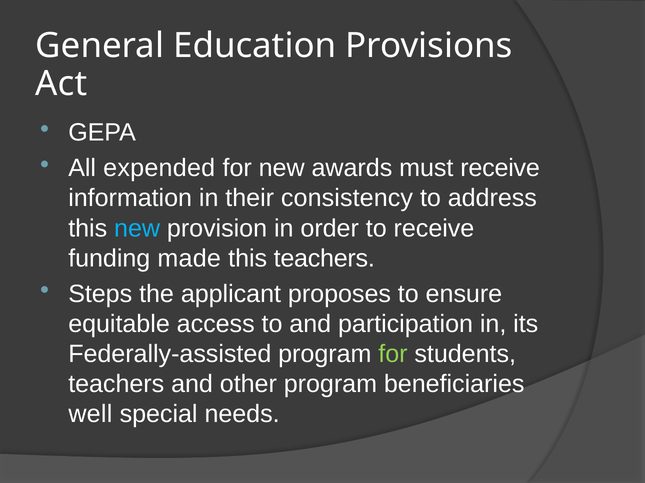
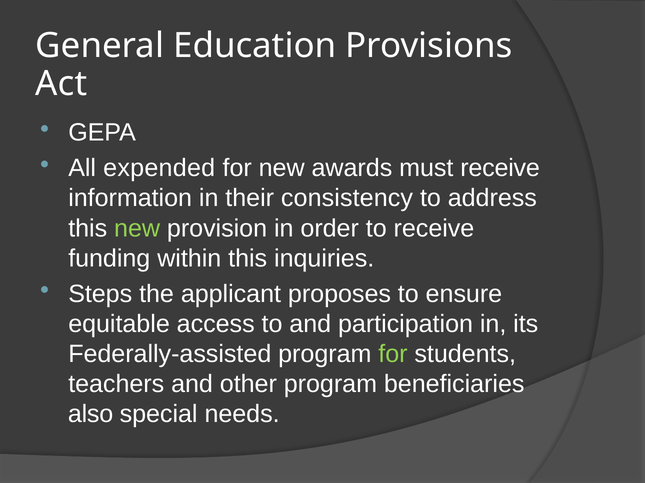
new at (137, 229) colour: light blue -> light green
made: made -> within
this teachers: teachers -> inquiries
well: well -> also
